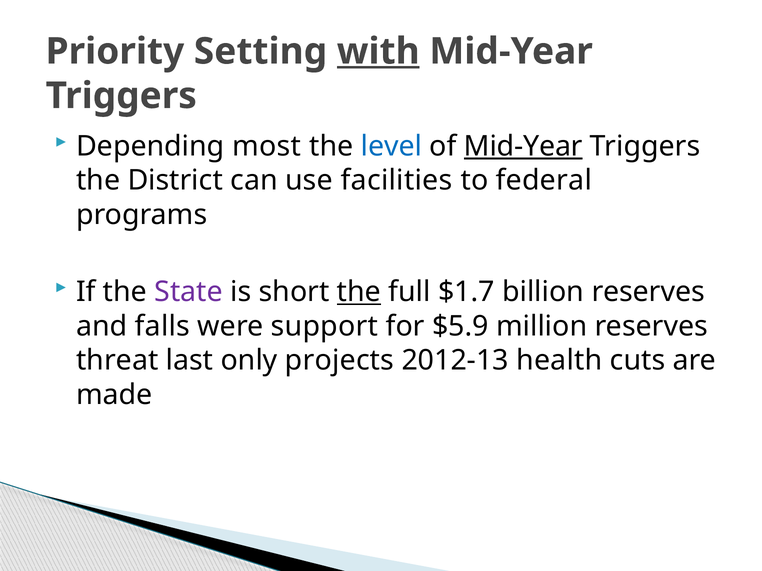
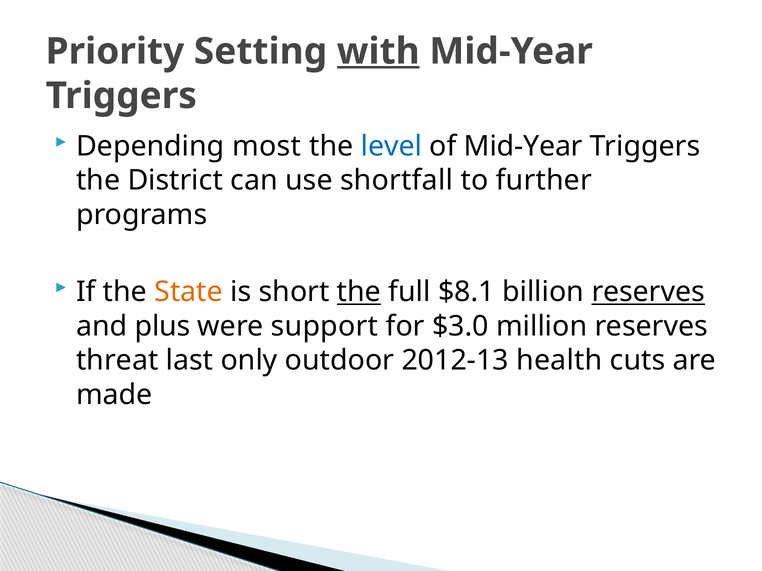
Mid-Year at (523, 146) underline: present -> none
facilities: facilities -> shortfall
federal: federal -> further
State colour: purple -> orange
$1.7: $1.7 -> $8.1
reserves at (648, 292) underline: none -> present
falls: falls -> plus
$5.9: $5.9 -> $3.0
projects: projects -> outdoor
